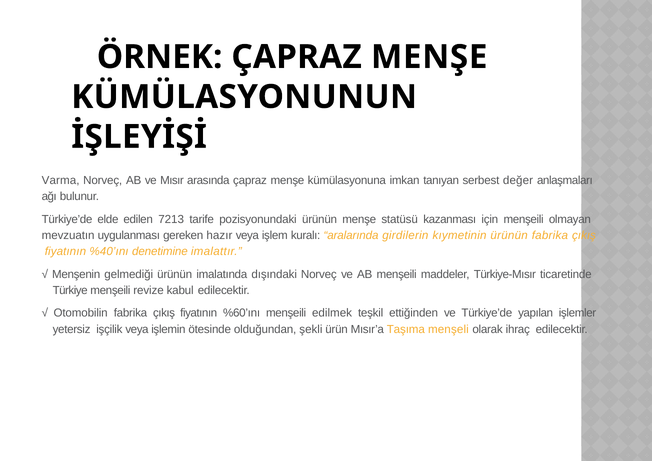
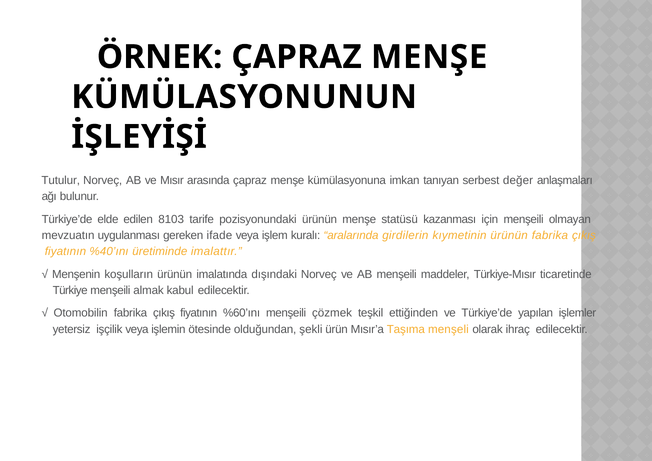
Varma: Varma -> Tutulur
7213: 7213 -> 8103
hazır: hazır -> ifade
denetimine: denetimine -> üretiminde
gelmediği: gelmediği -> koşulların
revize: revize -> almak
edilmek: edilmek -> çözmek
